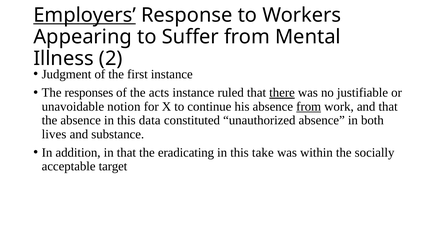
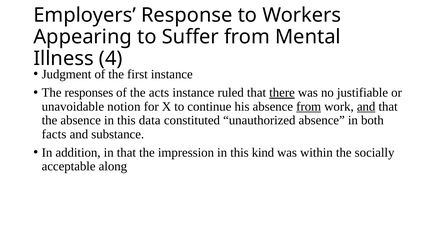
Employers underline: present -> none
2: 2 -> 4
and at (366, 106) underline: none -> present
lives: lives -> facts
eradicating: eradicating -> impression
take: take -> kind
target: target -> along
